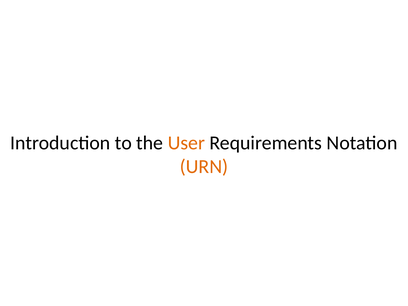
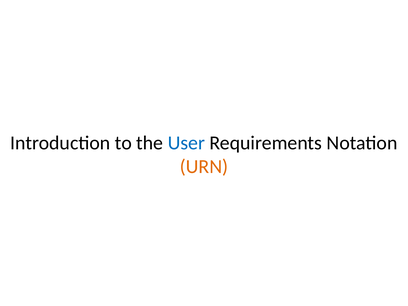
User colour: orange -> blue
